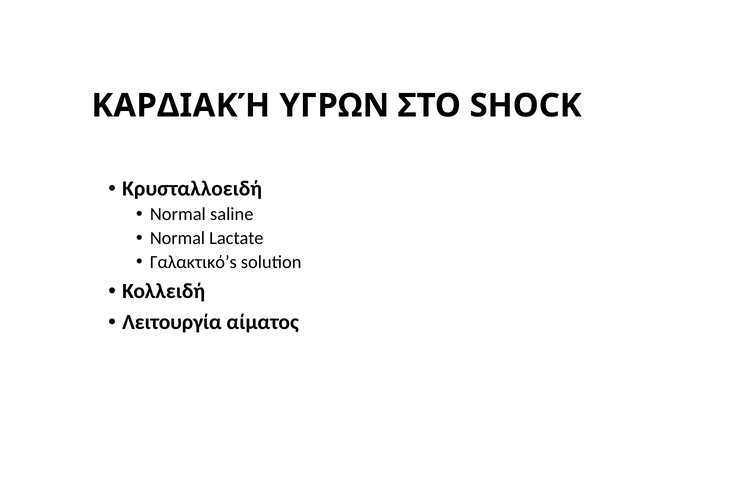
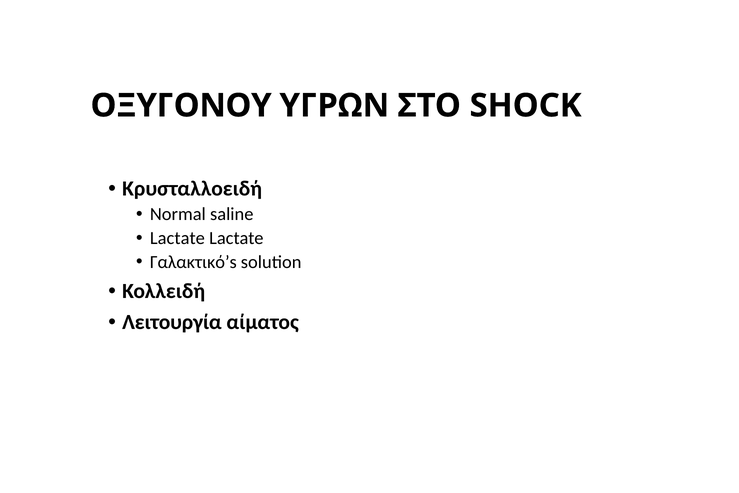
ΚΑΡΔΙΑΚΉ: ΚΑΡΔΙΑΚΉ -> ΟΞΥΓΟΝΟΥ
Normal at (178, 238): Normal -> Lactate
